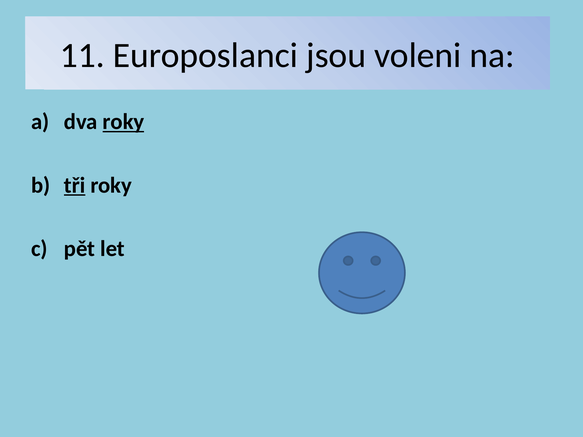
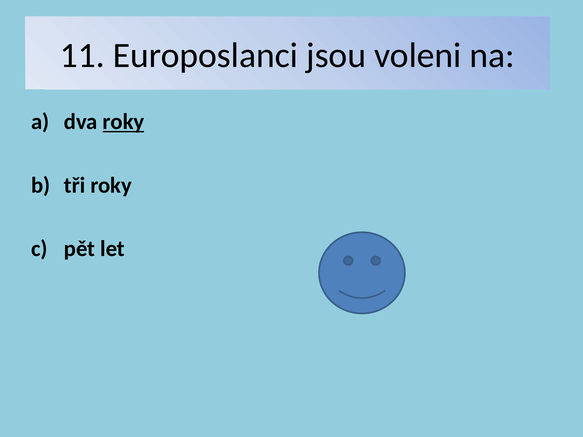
tři underline: present -> none
